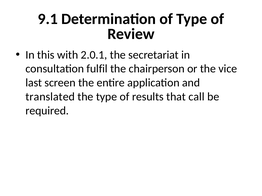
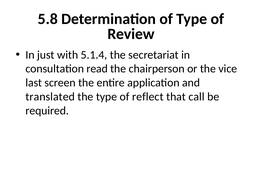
9.1: 9.1 -> 5.8
this: this -> just
2.0.1: 2.0.1 -> 5.1.4
fulfil: fulfil -> read
results: results -> reflect
